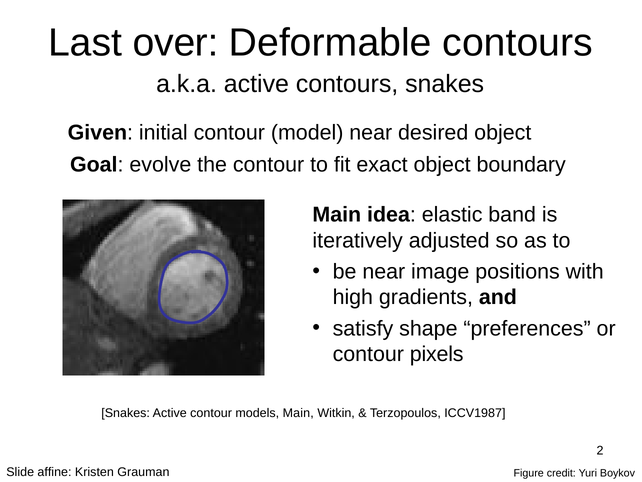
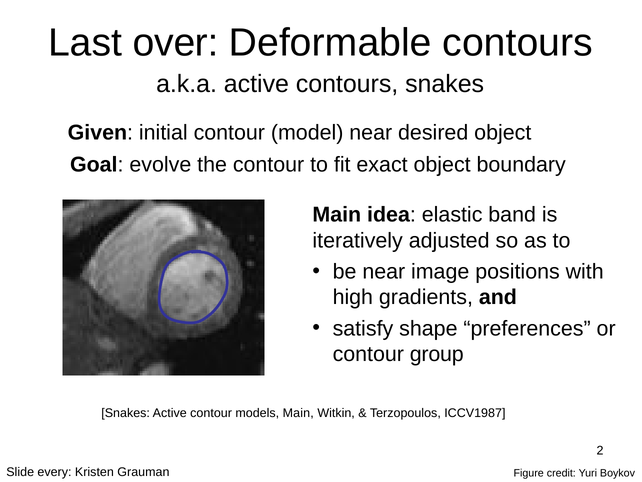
pixels: pixels -> group
affine: affine -> every
